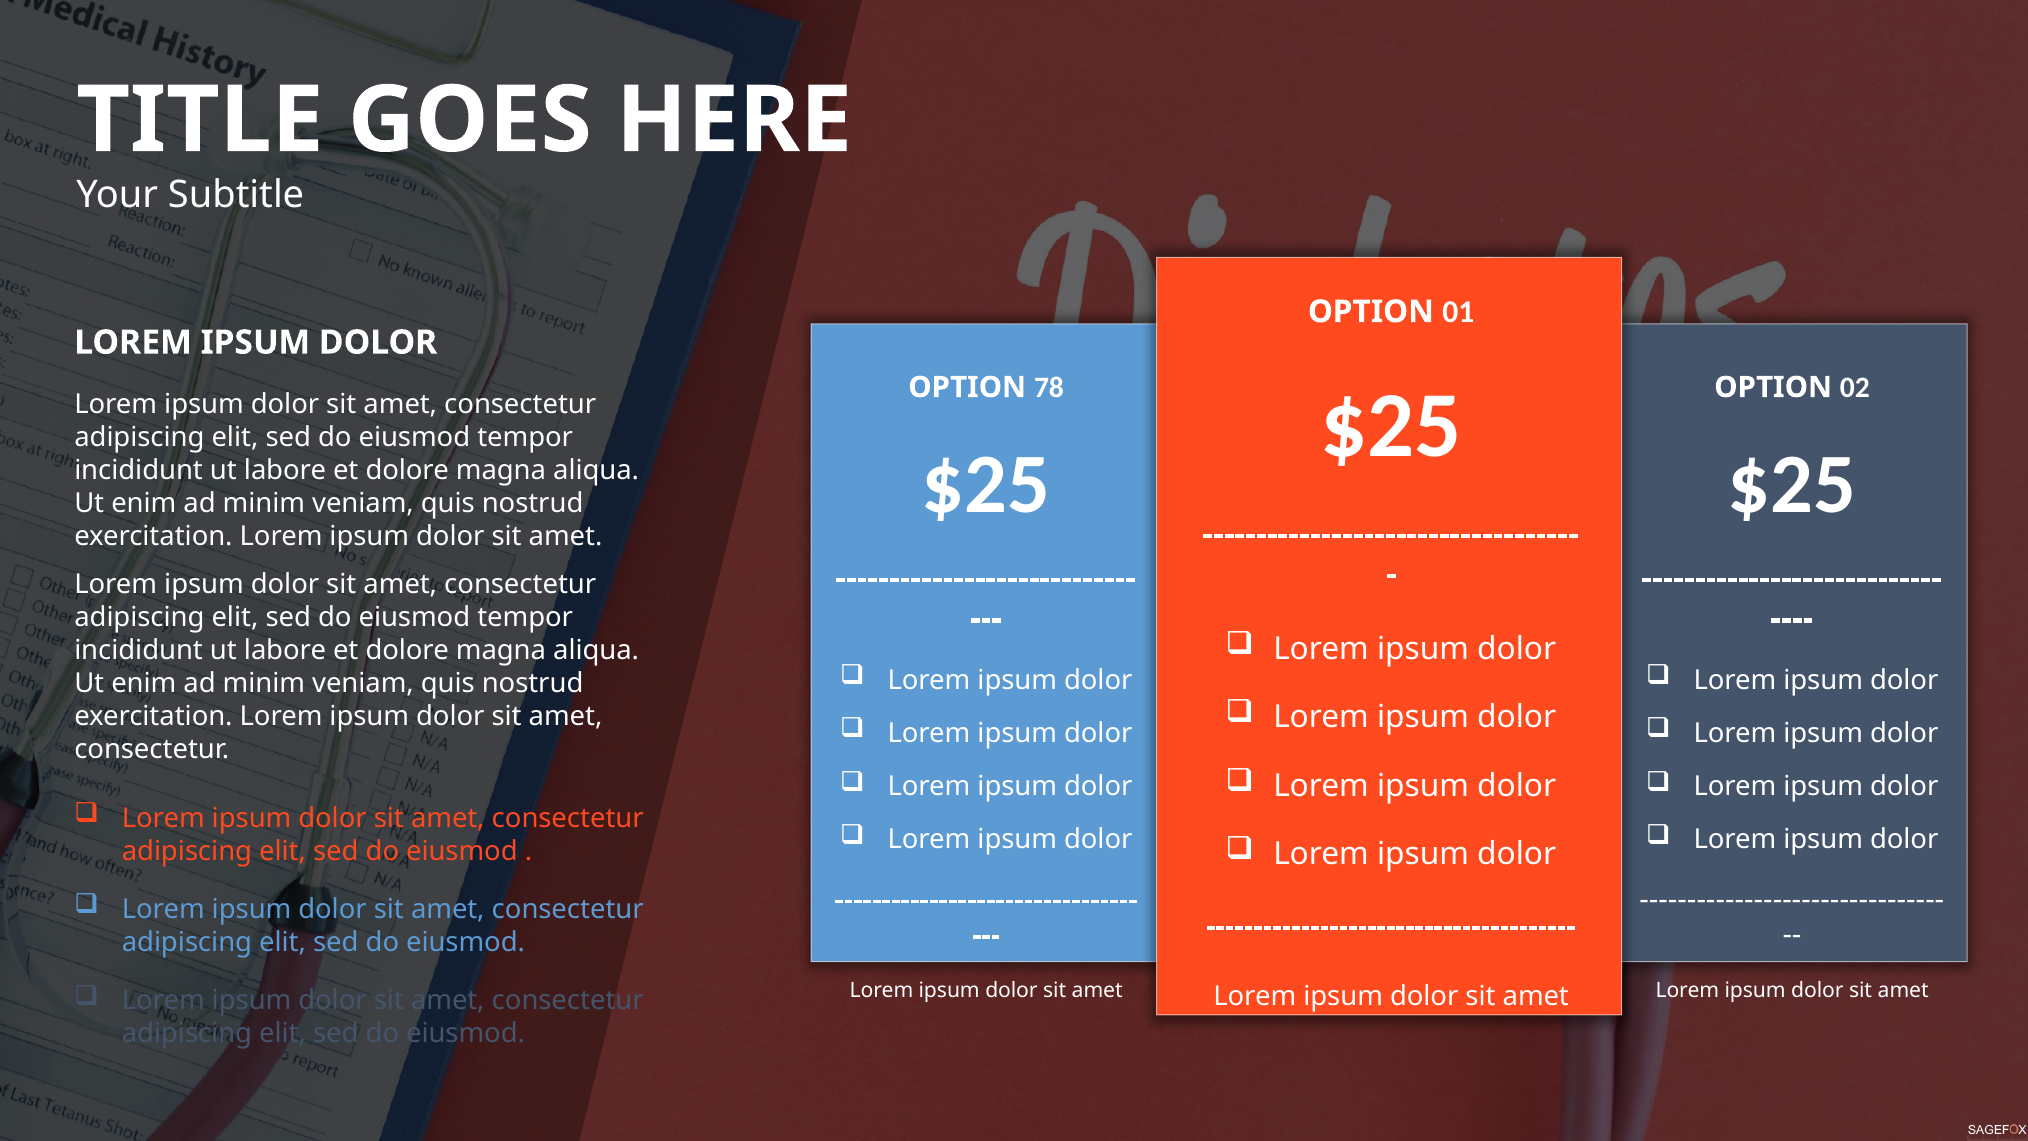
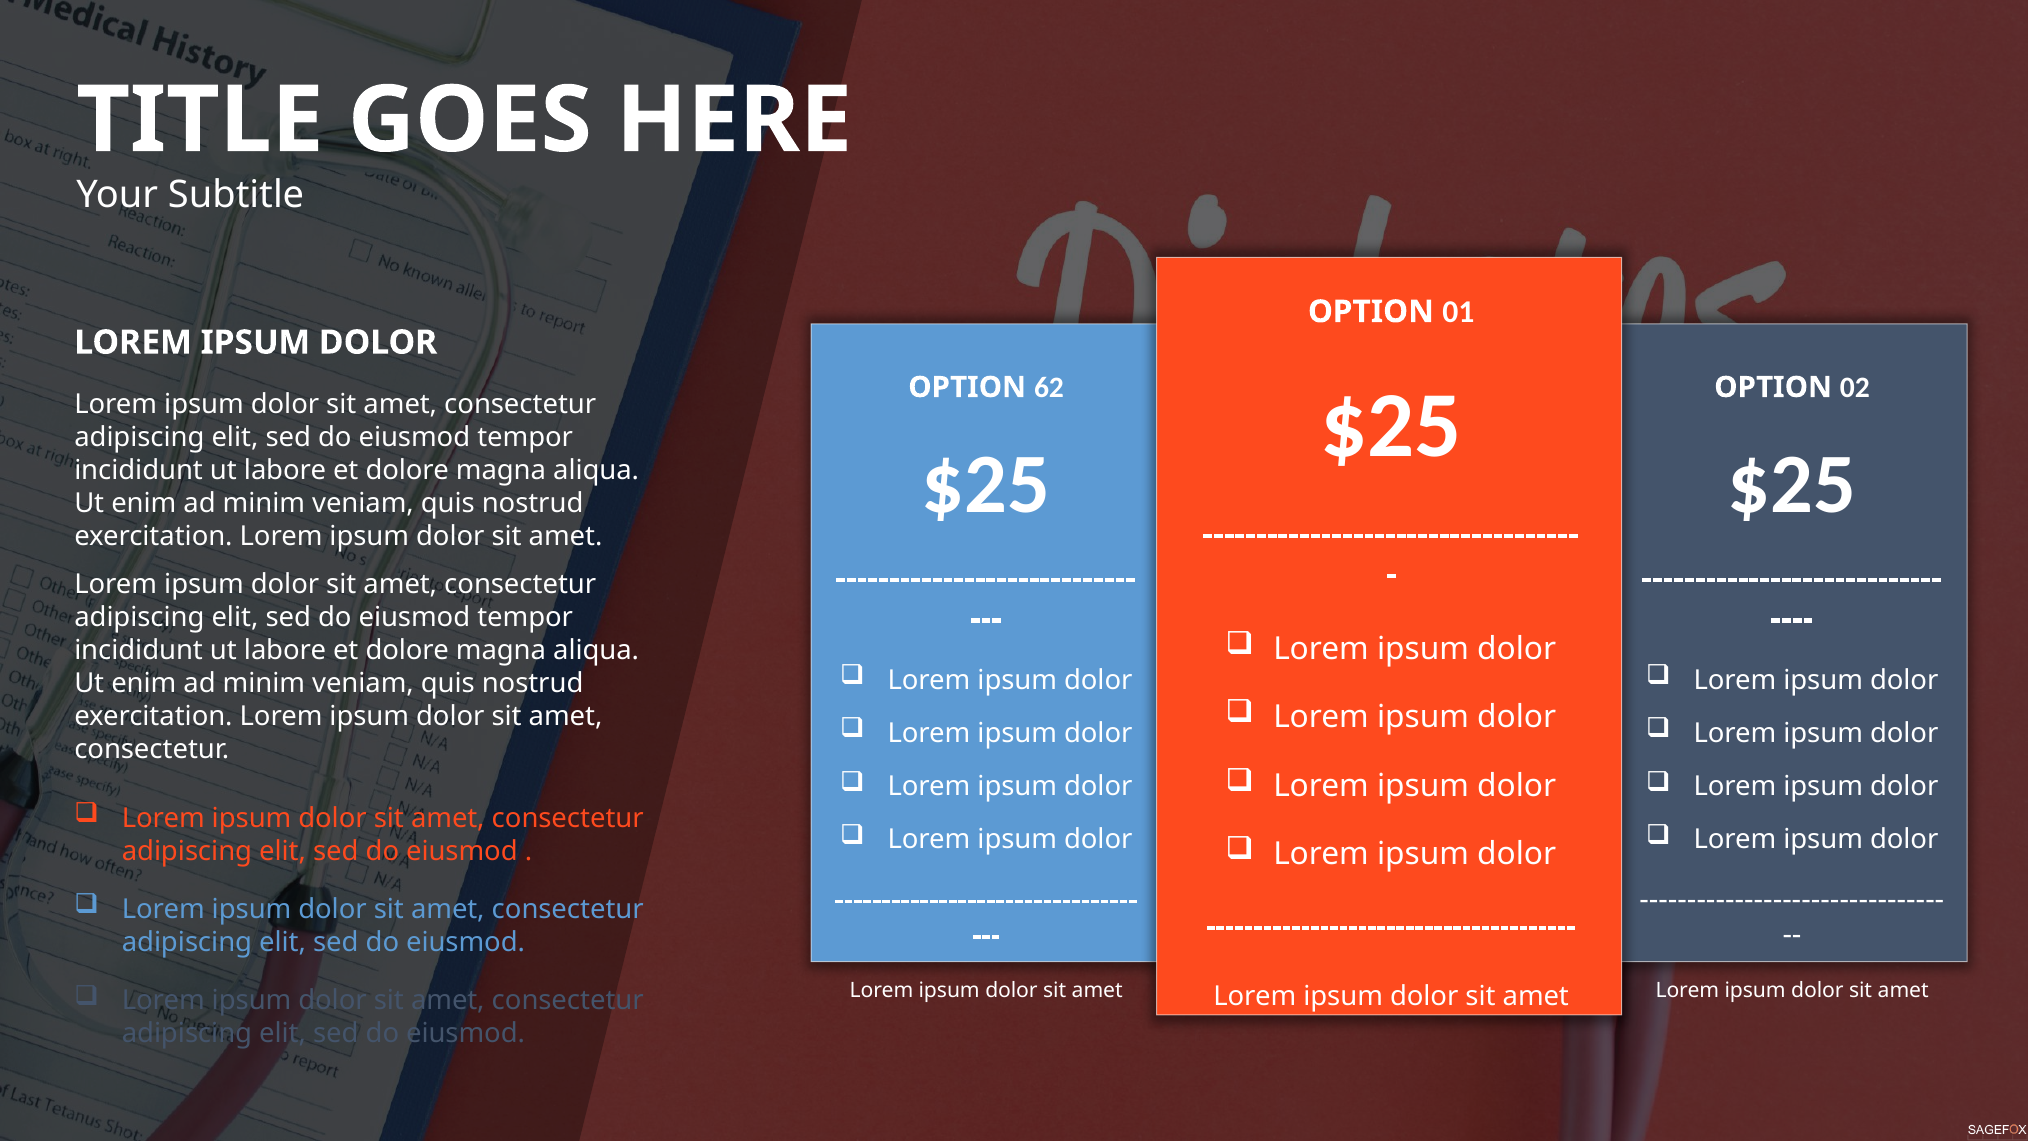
78: 78 -> 62
